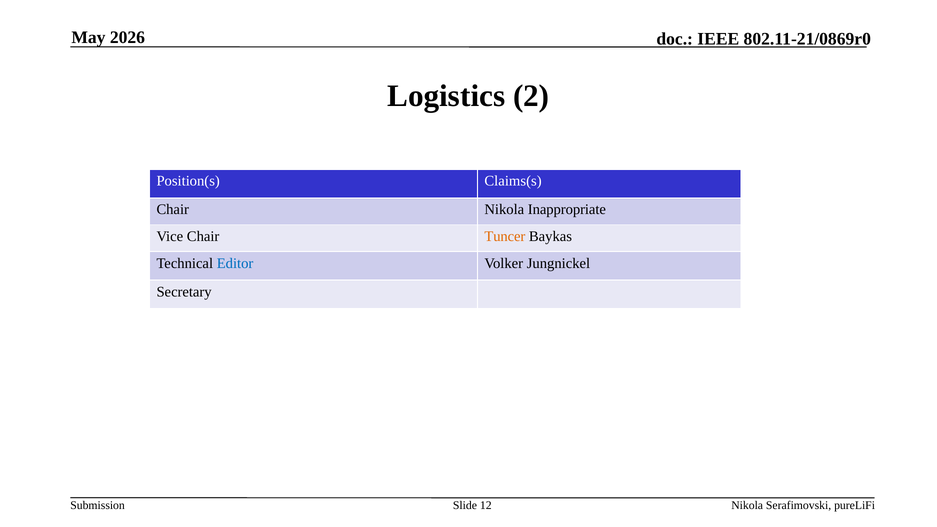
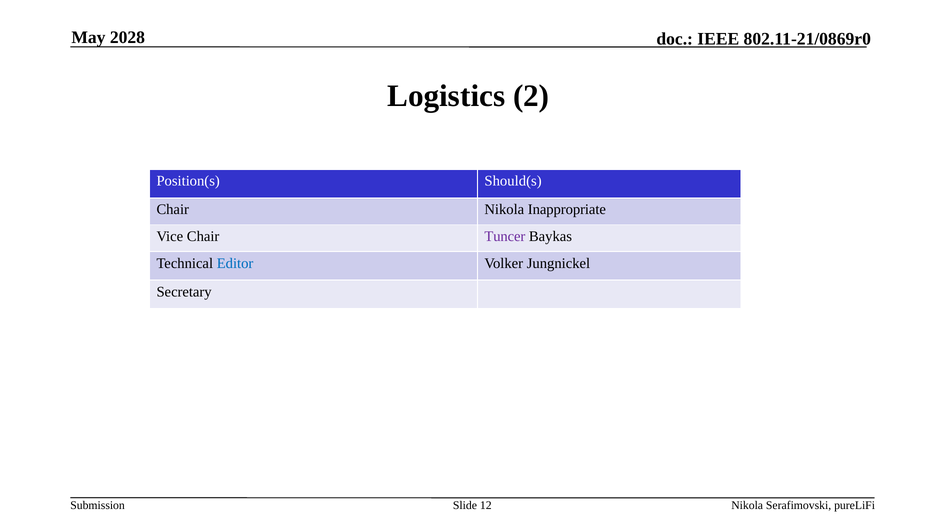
2026: 2026 -> 2028
Claims(s: Claims(s -> Should(s
Tuncer colour: orange -> purple
